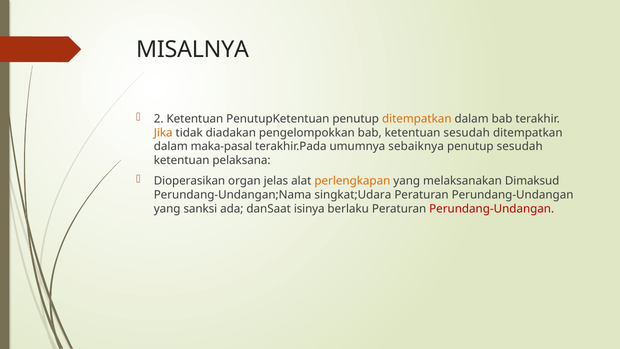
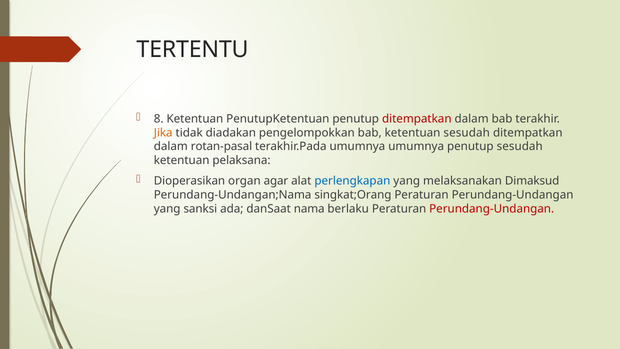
MISALNYA: MISALNYA -> TERTENTU
2: 2 -> 8
ditempatkan at (417, 119) colour: orange -> red
maka-pasal: maka-pasal -> rotan-pasal
umumnya sebaiknya: sebaiknya -> umumnya
jelas: jelas -> agar
perlengkapan colour: orange -> blue
singkat;Udara: singkat;Udara -> singkat;Orang
isinya: isinya -> nama
